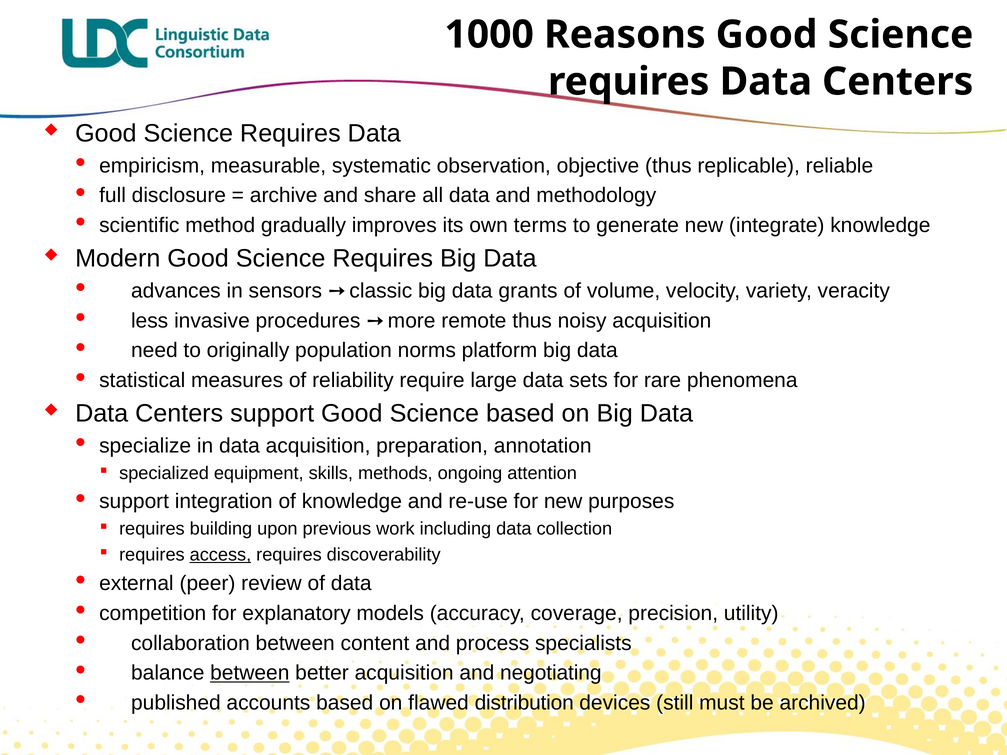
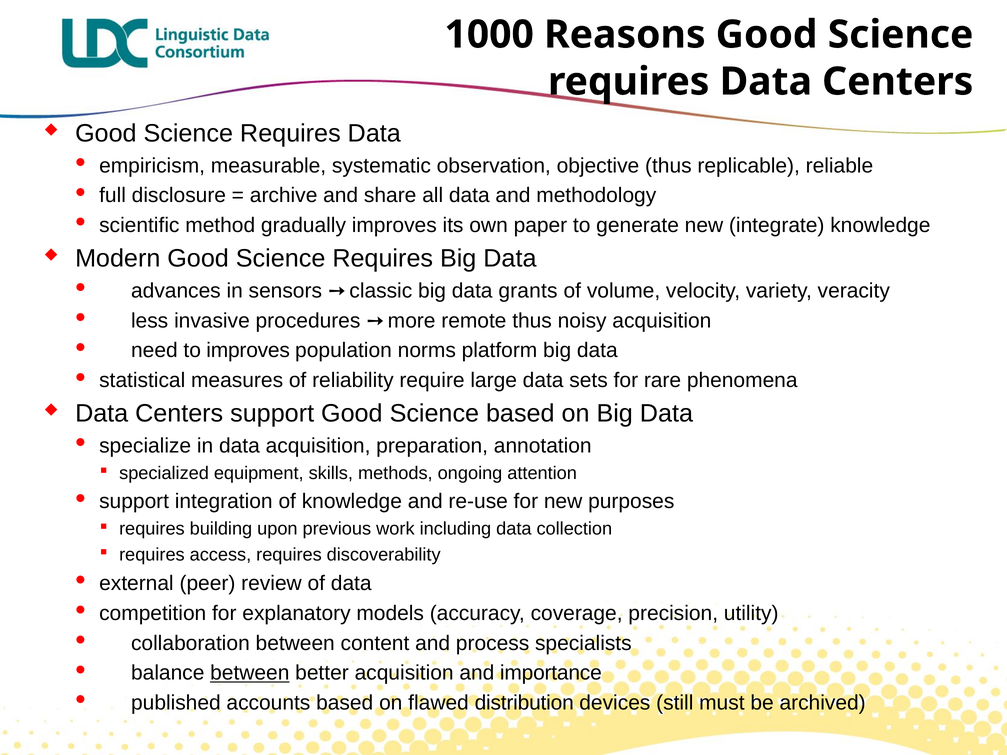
terms: terms -> paper
to originally: originally -> improves
access underline: present -> none
negotiating: negotiating -> importance
